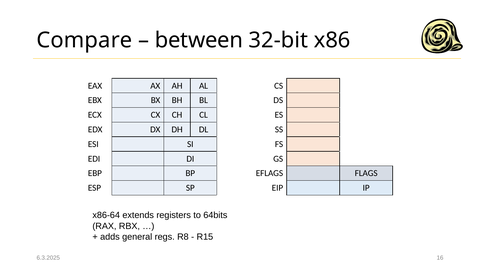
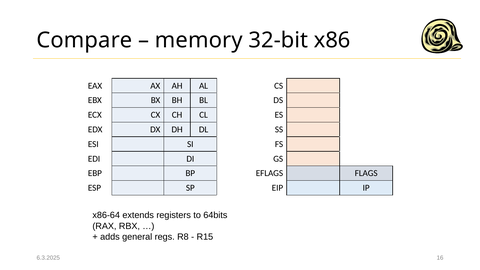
between: between -> memory
